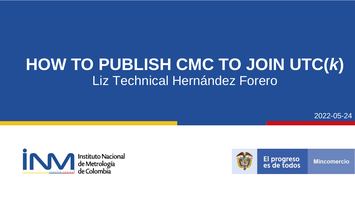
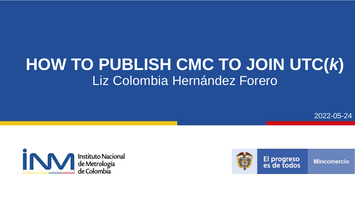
Technical: Technical -> Colombia
